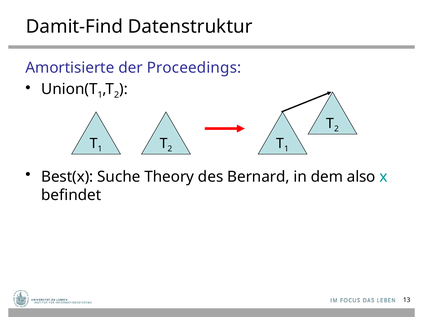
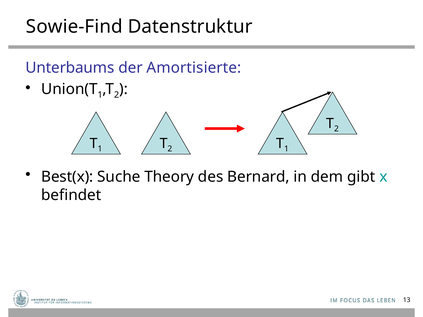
Damit-Find: Damit-Find -> Sowie-Find
Amortisierte: Amortisierte -> Unterbaums
Proceedings: Proceedings -> Amortisierte
also: also -> gibt
